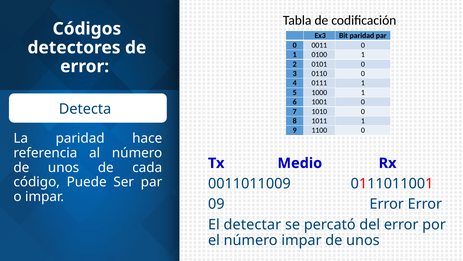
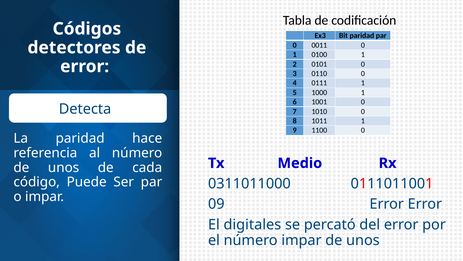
0011011009: 0011011009 -> 0311011000
detectar: detectar -> digitales
